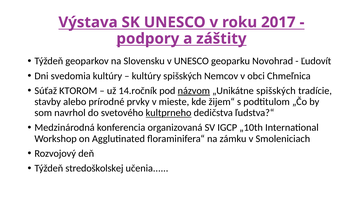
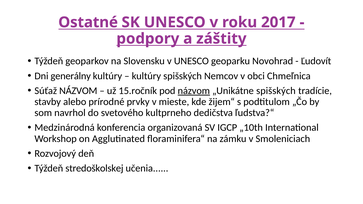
Výstava: Výstava -> Ostatné
svedomia: svedomia -> generálny
Súťaž KTOROM: KTOROM -> NÁZVOM
14.ročník: 14.ročník -> 15.ročník
kultprneho underline: present -> none
